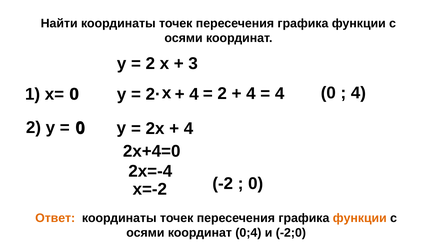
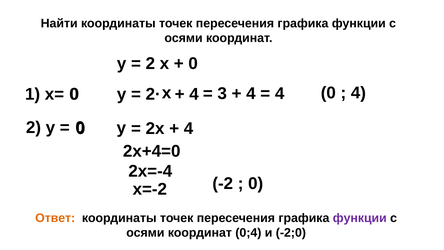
3 at (193, 64): 3 -> 0
2 at (222, 93): 2 -> 3
функции at (360, 218) colour: orange -> purple
